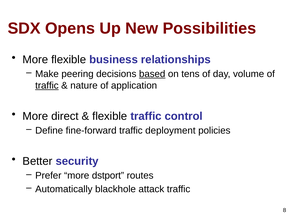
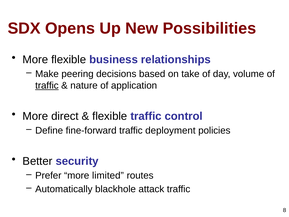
based underline: present -> none
tens: tens -> take
dstport: dstport -> limited
